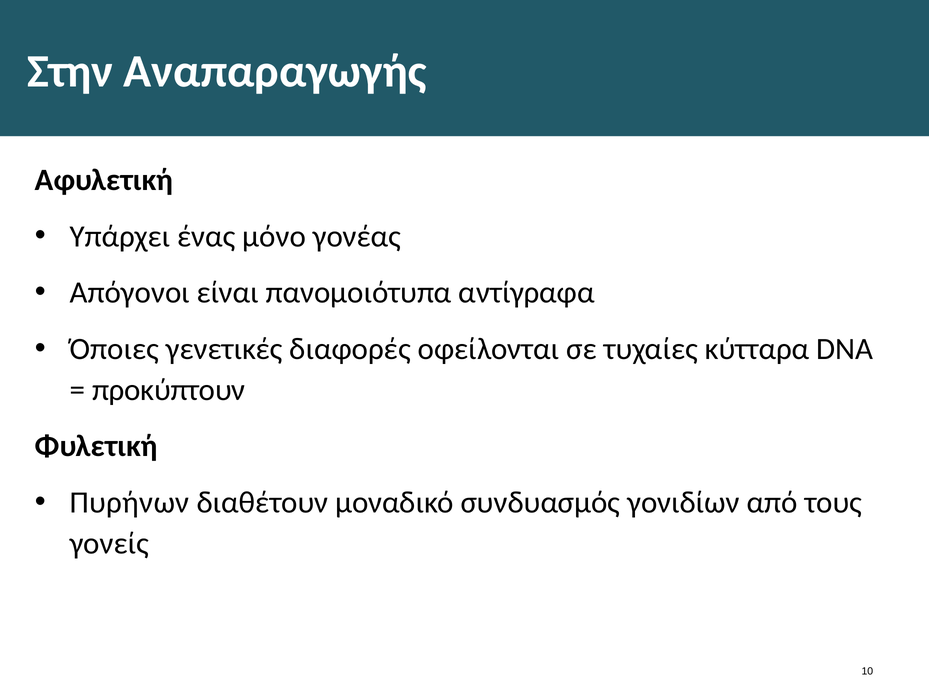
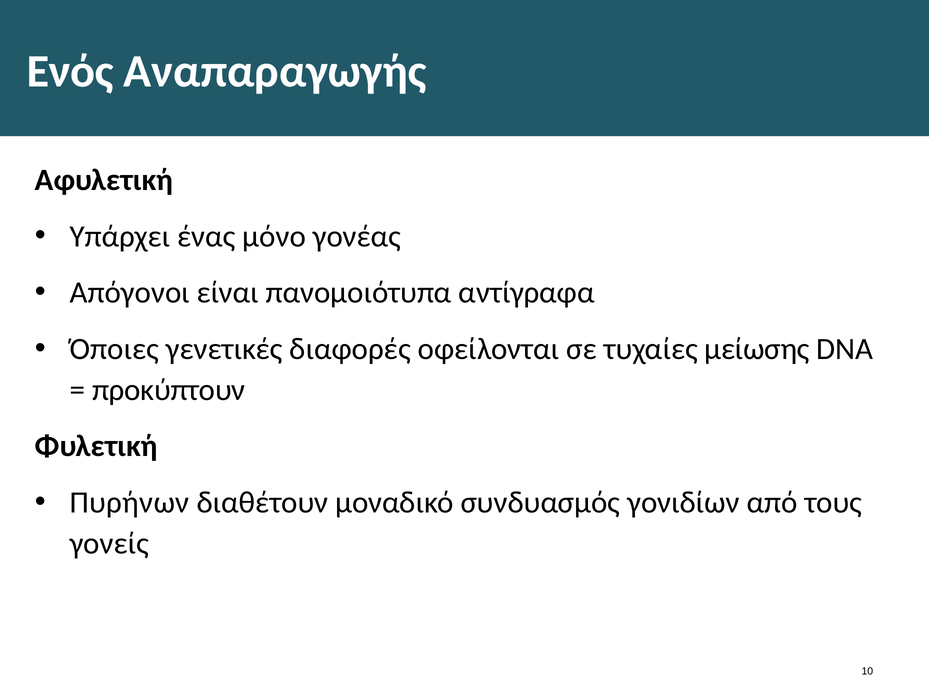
Στην: Στην -> Ενός
κύτταρα: κύτταρα -> μείωσης
